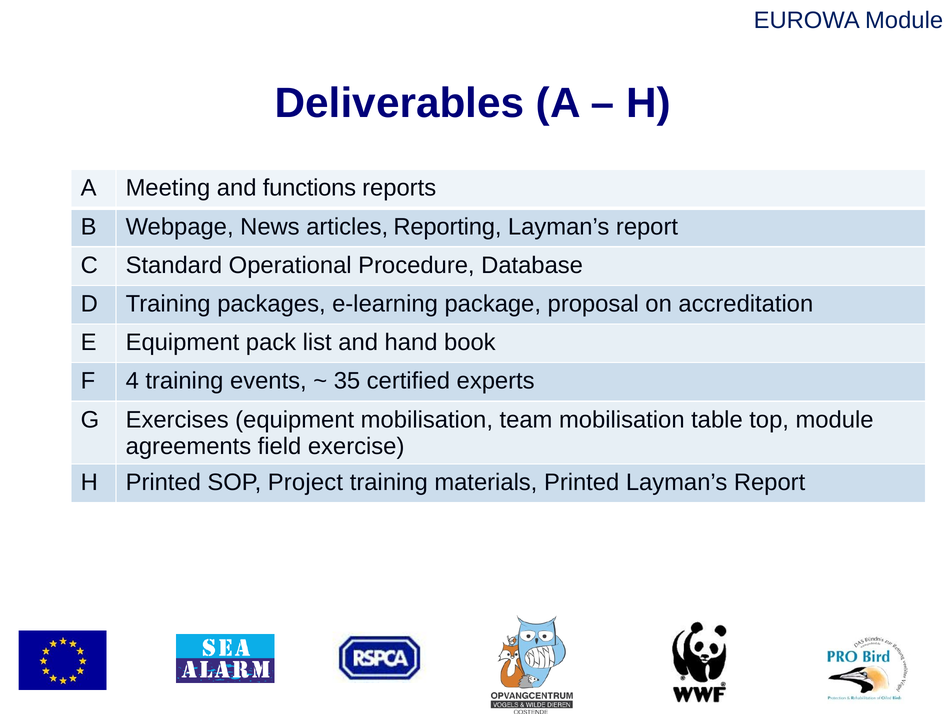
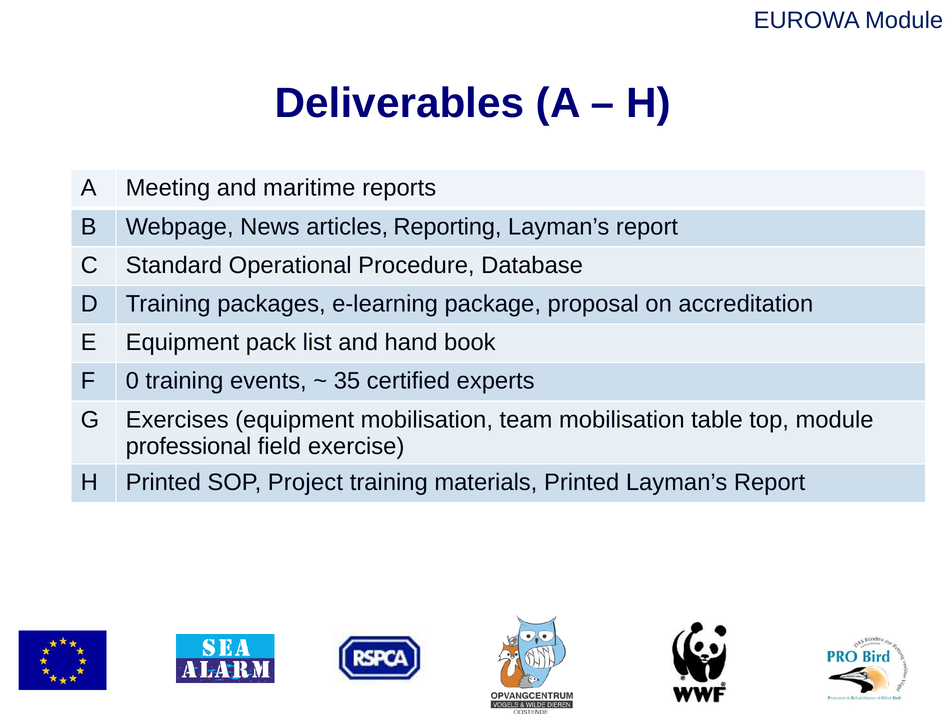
functions: functions -> maritime
4: 4 -> 0
agreements: agreements -> professional
